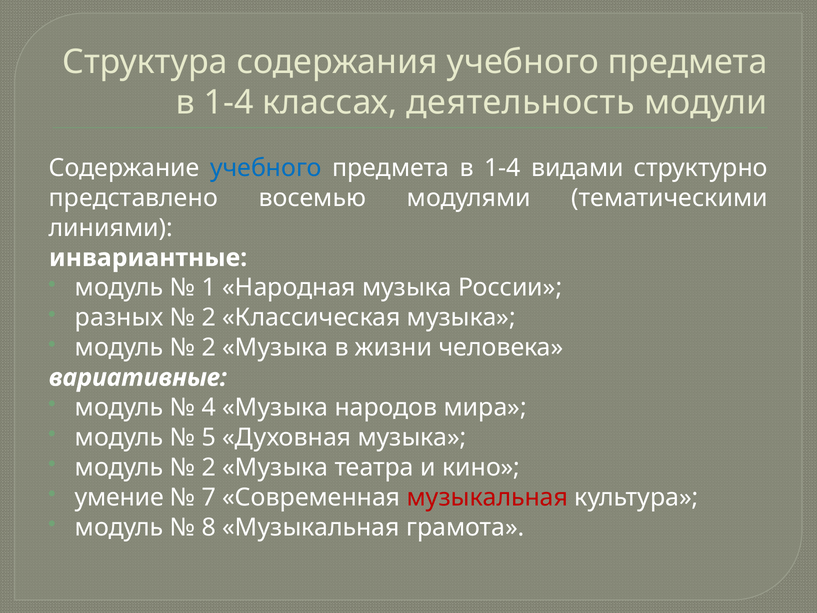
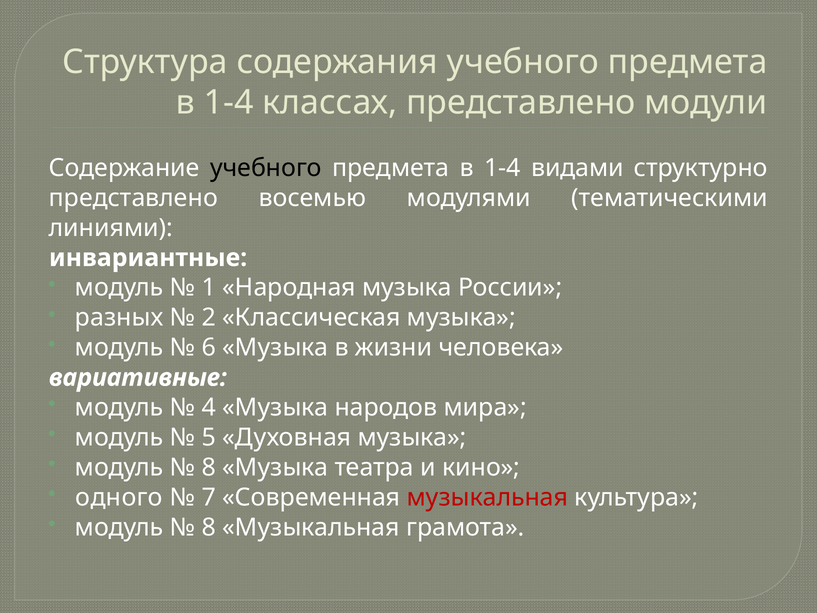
классах деятельность: деятельность -> представлено
учебного at (266, 168) colour: blue -> black
2 at (209, 348): 2 -> 6
2 at (209, 467): 2 -> 8
умение: умение -> одного
